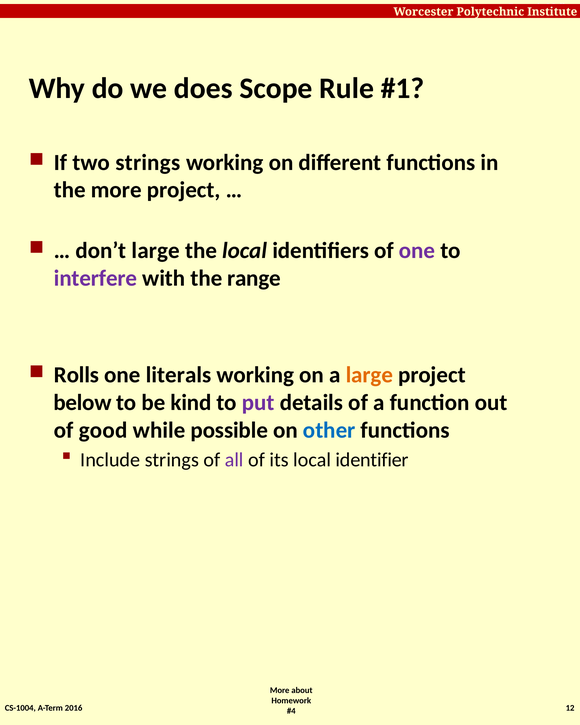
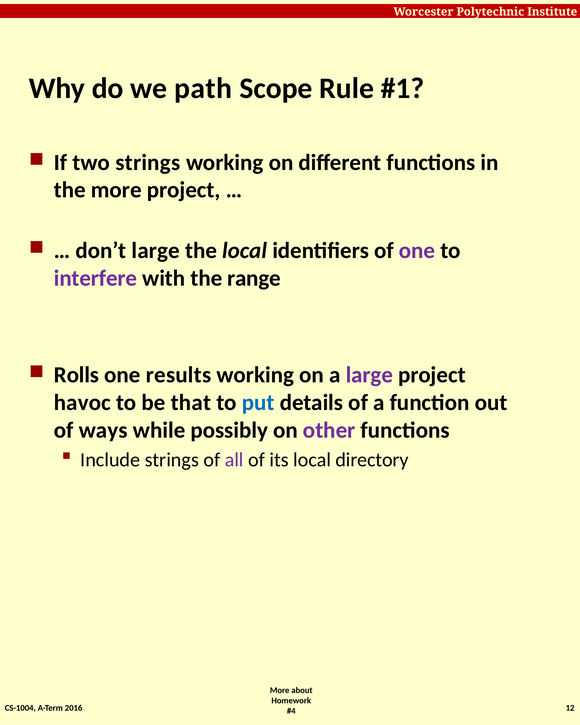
does: does -> path
literals: literals -> results
large at (369, 375) colour: orange -> purple
below: below -> havoc
kind: kind -> that
put colour: purple -> blue
good: good -> ways
possible: possible -> possibly
other colour: blue -> purple
identifier: identifier -> directory
